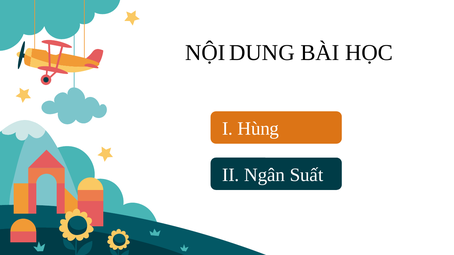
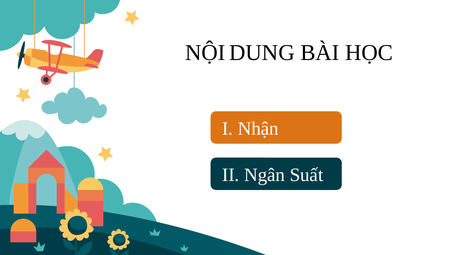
Hùng: Hùng -> Nhận
